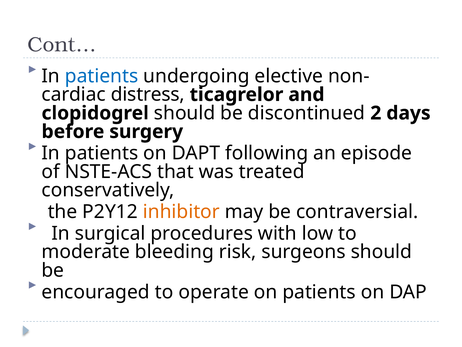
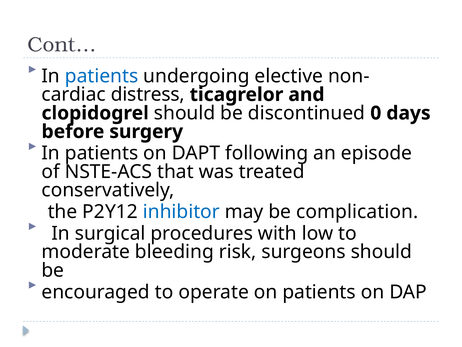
2: 2 -> 0
inhibitor colour: orange -> blue
contraversial: contraversial -> complication
